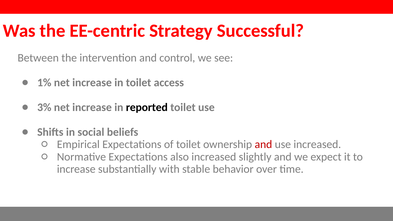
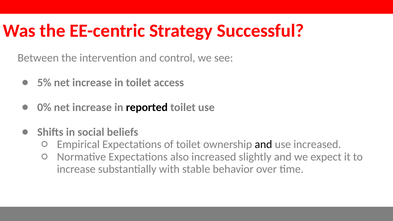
1%: 1% -> 5%
3%: 3% -> 0%
and at (263, 145) colour: red -> black
